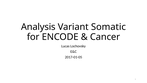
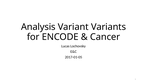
Somatic: Somatic -> Variants
